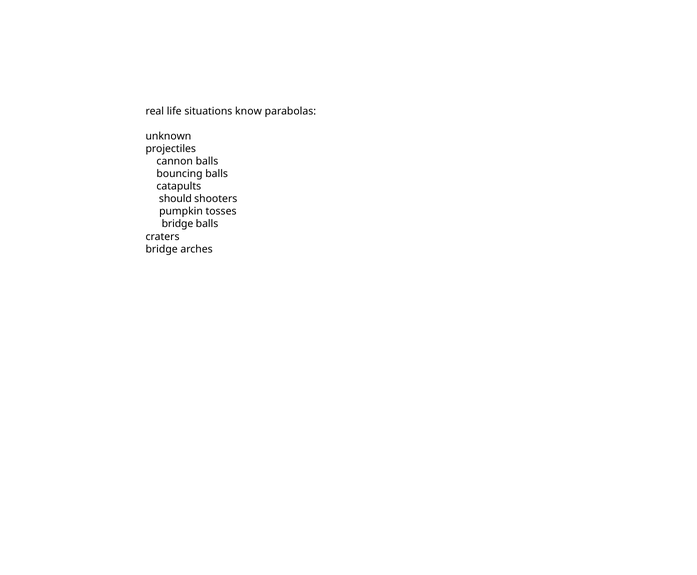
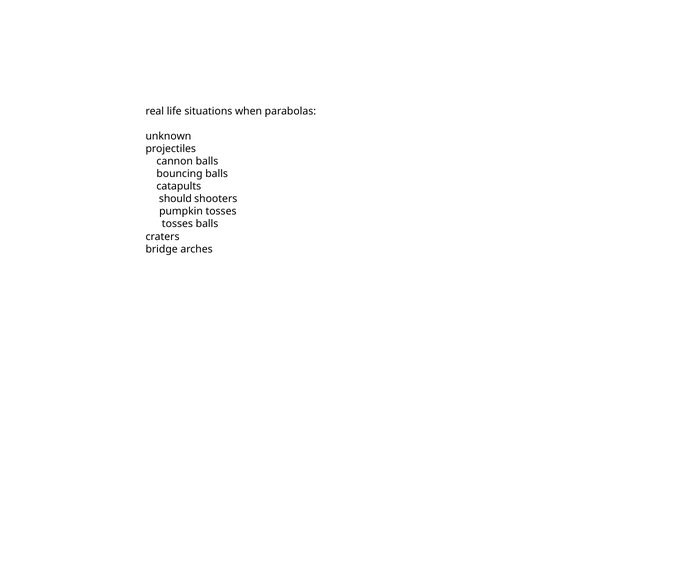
know: know -> when
bridge at (177, 224): bridge -> tosses
